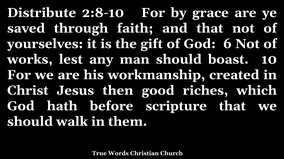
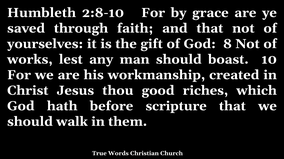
Distribute: Distribute -> Humbleth
6: 6 -> 8
then: then -> thou
